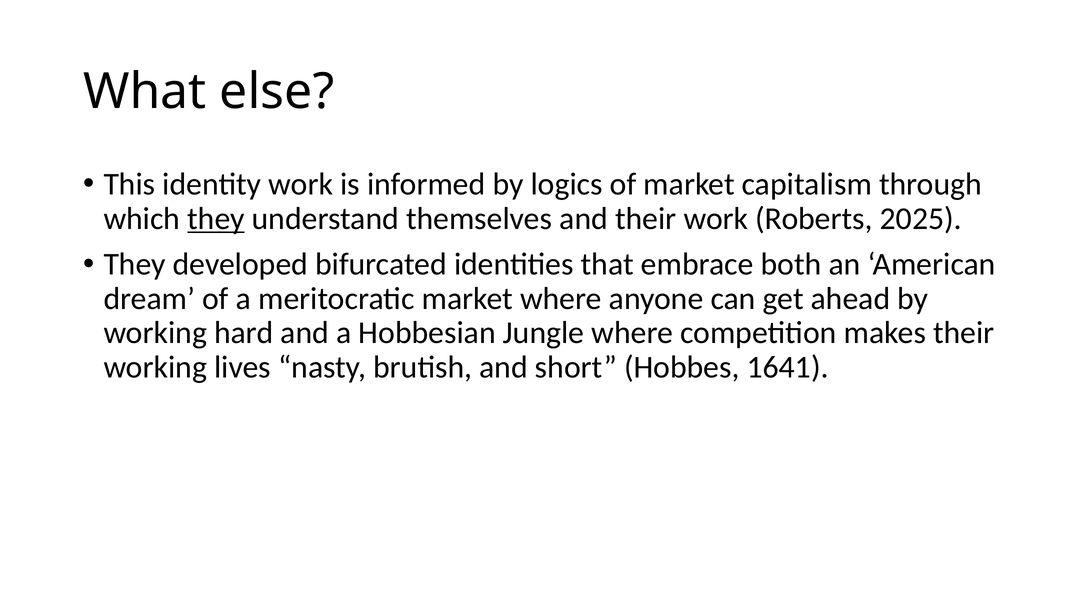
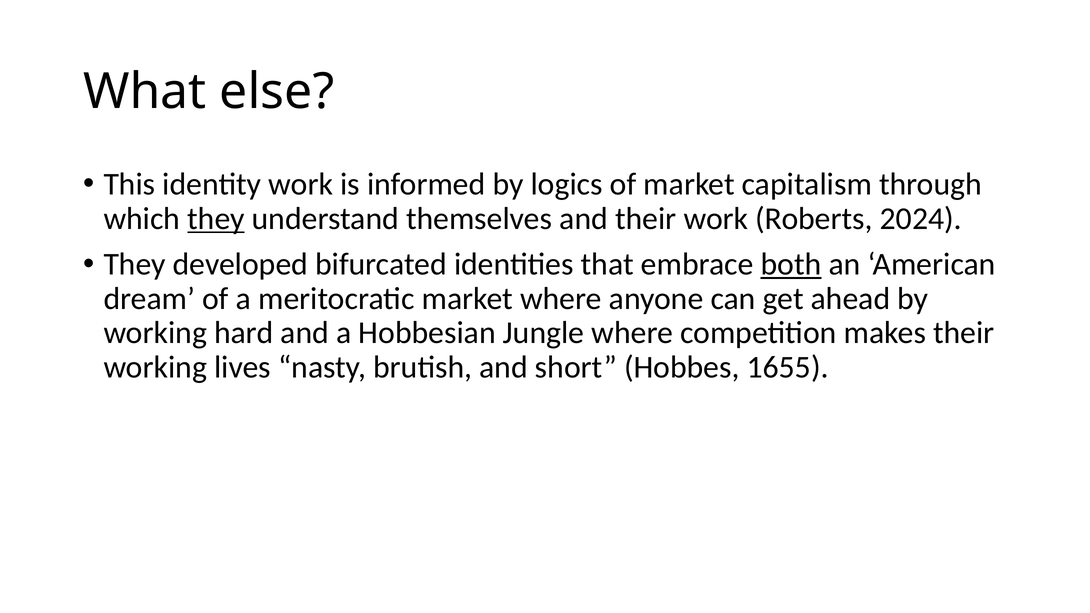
2025: 2025 -> 2024
both underline: none -> present
1641: 1641 -> 1655
